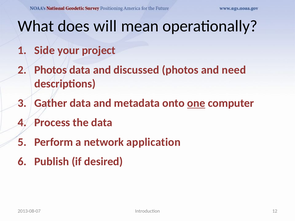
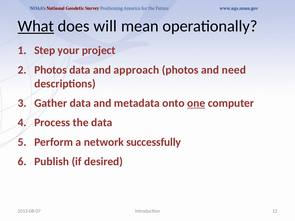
What underline: none -> present
Side: Side -> Step
discussed: discussed -> approach
application: application -> successfully
